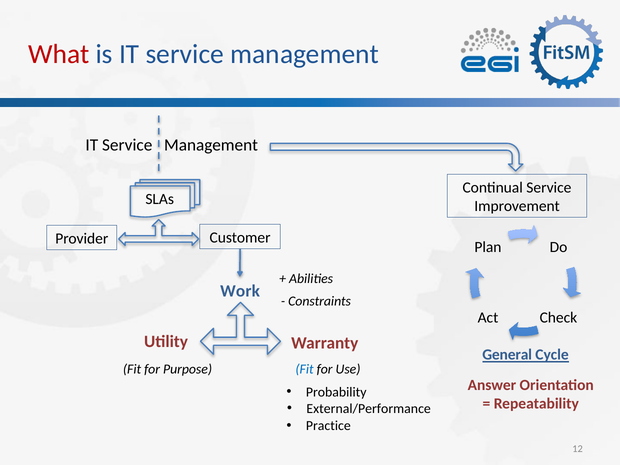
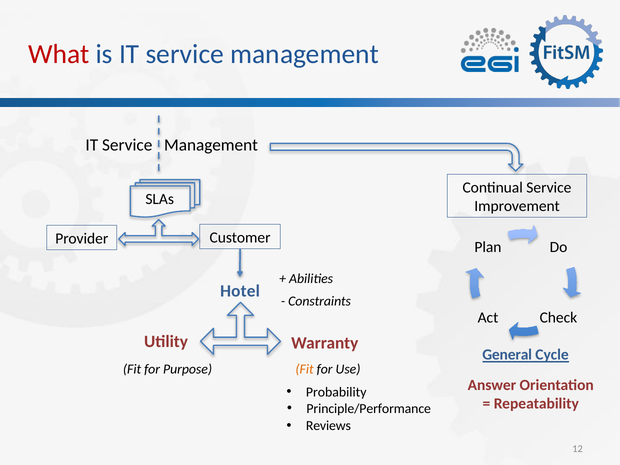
Work: Work -> Hotel
Fit at (305, 369) colour: blue -> orange
External/Performance: External/Performance -> Principle/Performance
Practice: Practice -> Reviews
